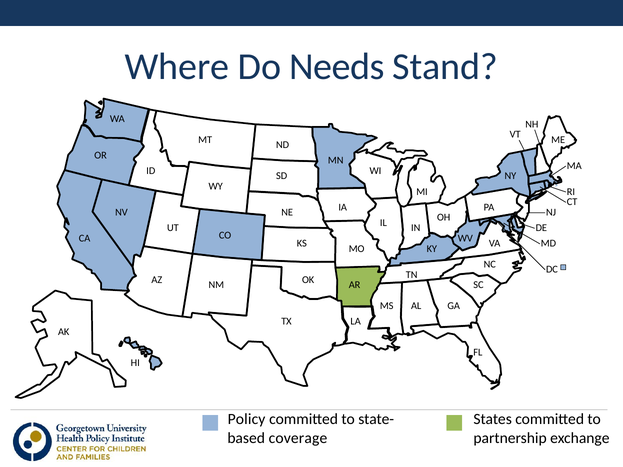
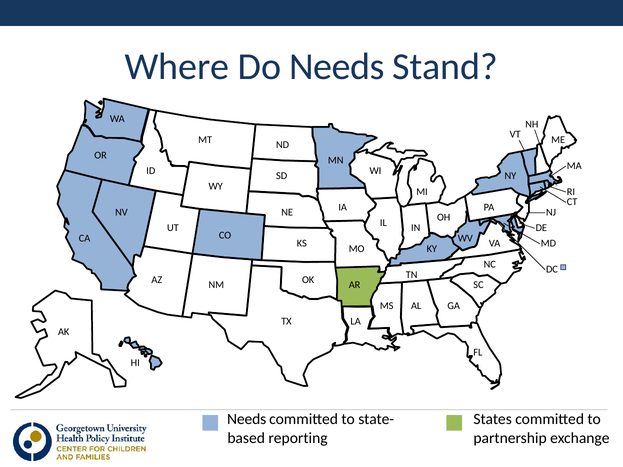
Policy at (247, 420): Policy -> Needs
coverage: coverage -> reporting
